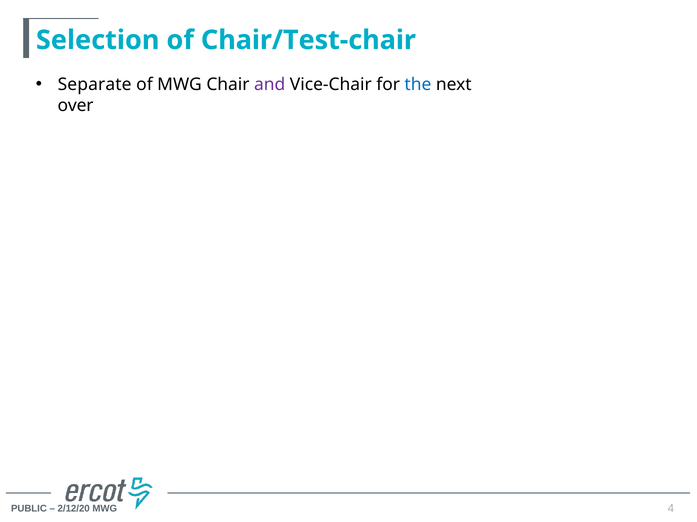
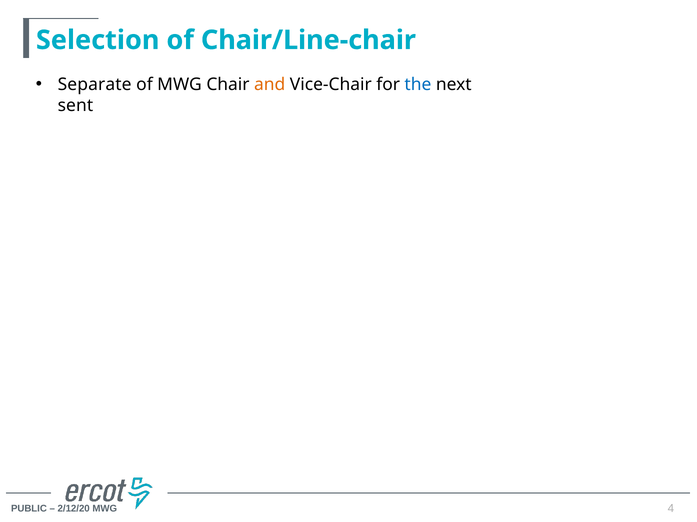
Chair/Test-chair: Chair/Test-chair -> Chair/Line-chair
and colour: purple -> orange
over: over -> sent
